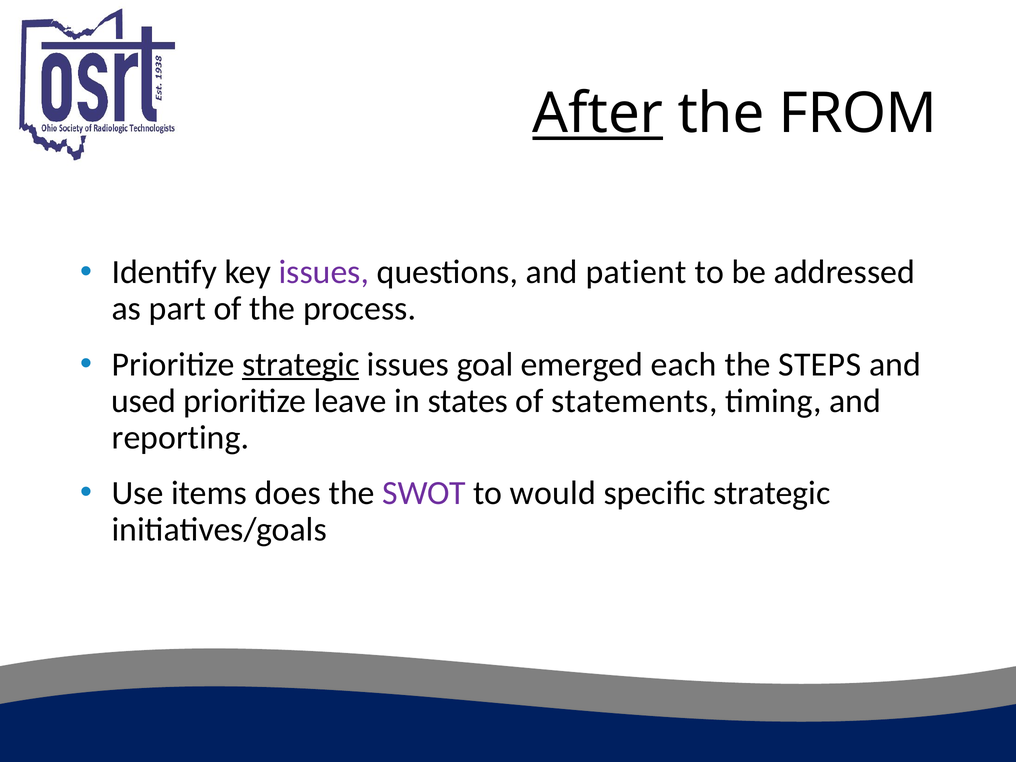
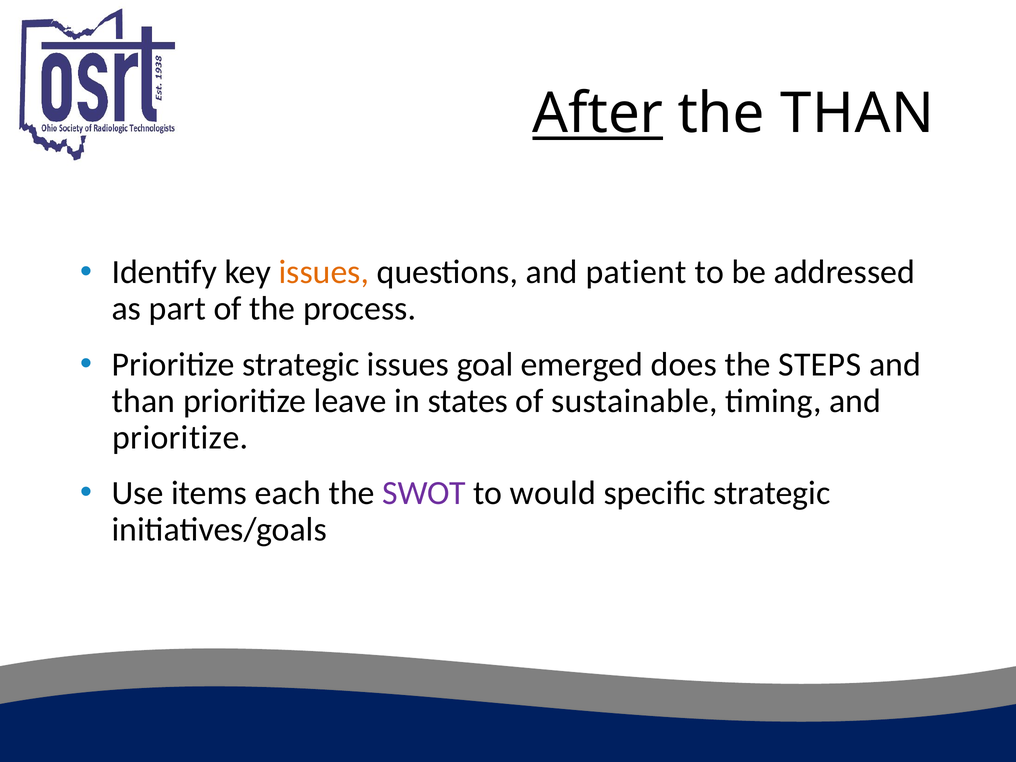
the FROM: FROM -> THAN
issues at (324, 272) colour: purple -> orange
strategic at (301, 364) underline: present -> none
each: each -> does
used at (144, 401): used -> than
statements: statements -> sustainable
reporting at (180, 437): reporting -> prioritize
does: does -> each
